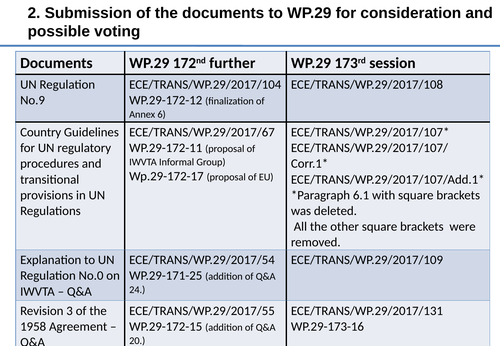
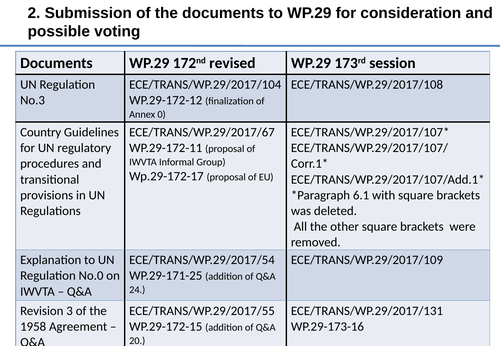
further: further -> revised
No.9: No.9 -> No.3
6: 6 -> 0
